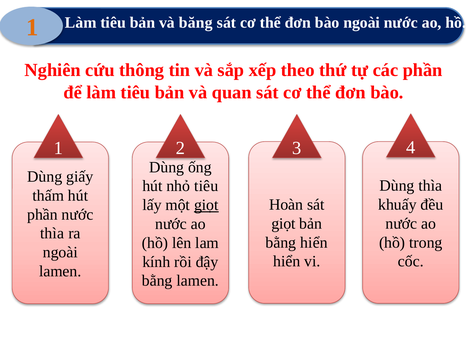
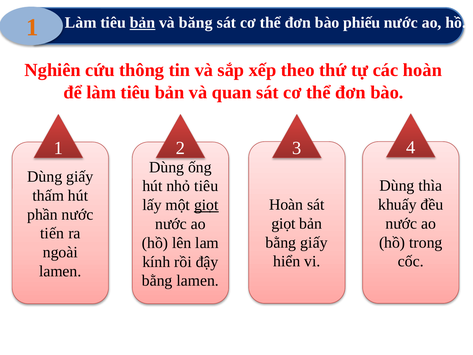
bản at (142, 23) underline: none -> present
bào ngoài: ngoài -> phiếu
các phần: phần -> hoàn
thìa at (52, 233): thìa -> tiến
bằng hiển: hiển -> giấy
